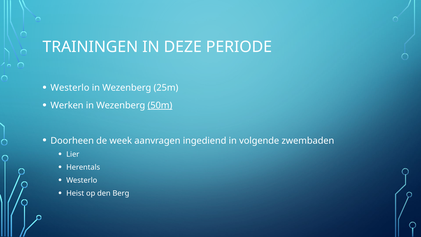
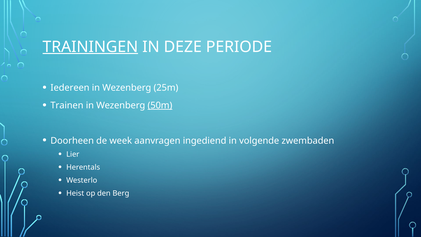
TRAININGEN underline: none -> present
Westerlo at (70, 88): Westerlo -> Iedereen
Werken: Werken -> Trainen
